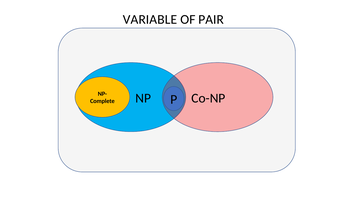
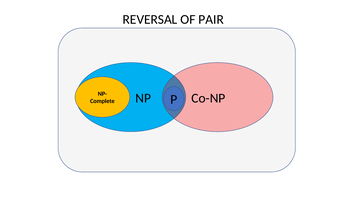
VARIABLE: VARIABLE -> REVERSAL
